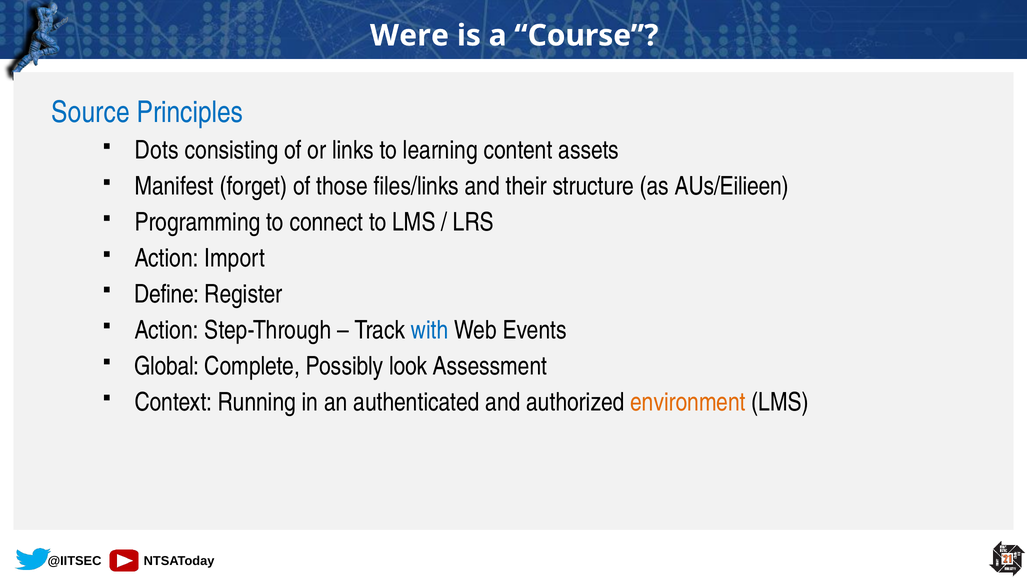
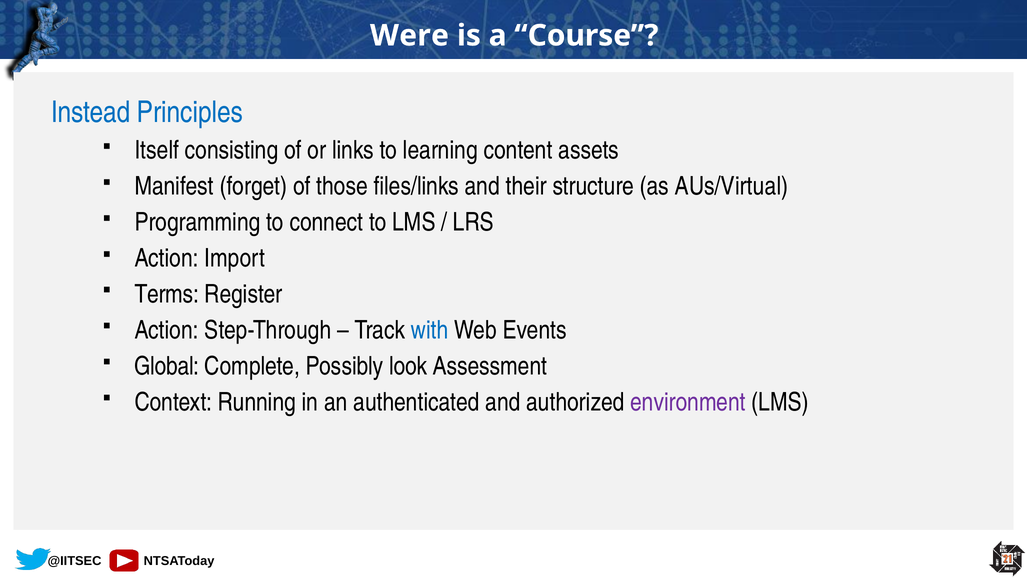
Source: Source -> Instead
Dots: Dots -> Itself
AUs/Eilieen: AUs/Eilieen -> AUs/Virtual
Define: Define -> Terms
environment colour: orange -> purple
